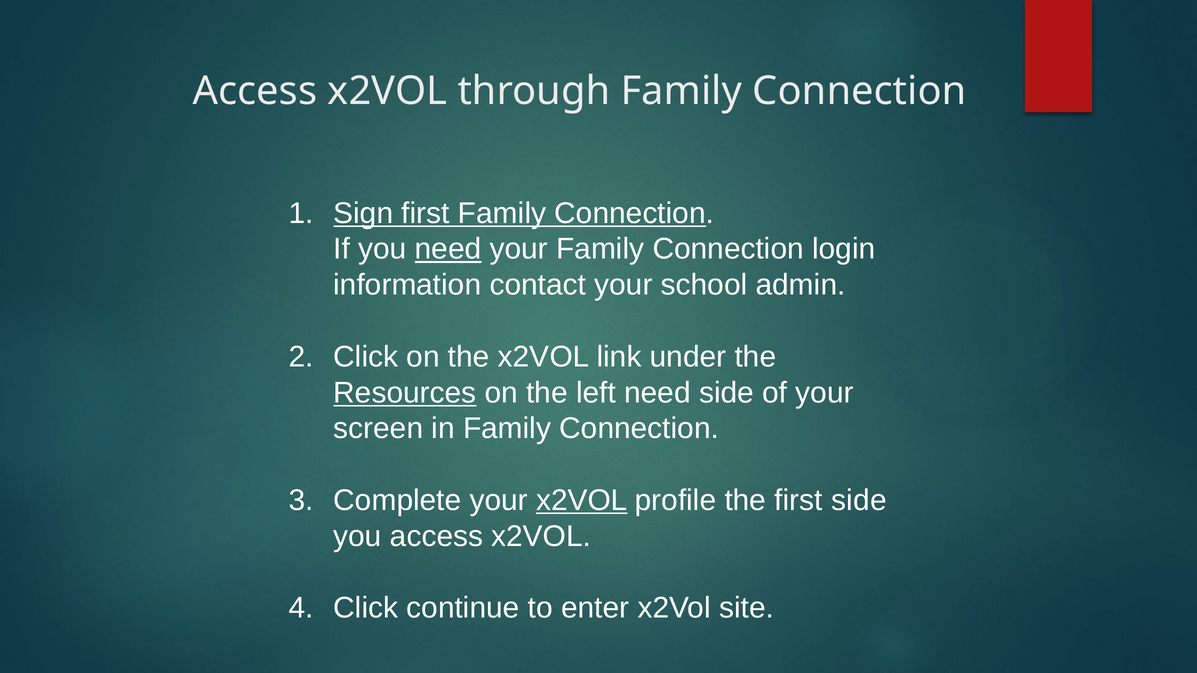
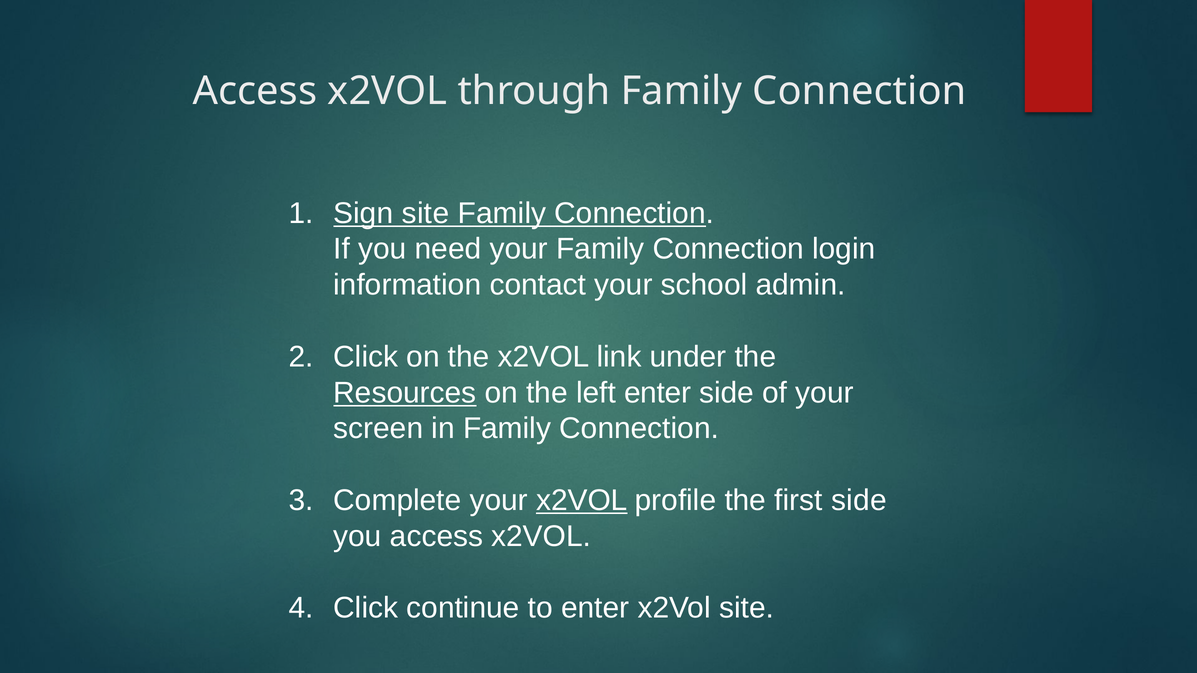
Sign first: first -> site
need at (448, 249) underline: present -> none
left need: need -> enter
